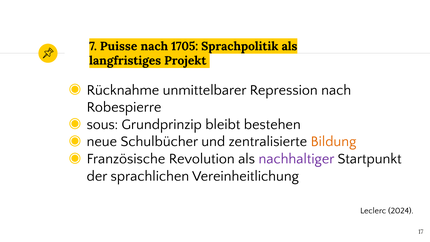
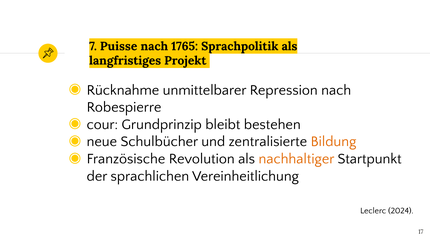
1705: 1705 -> 1765
sous: sous -> cour
nachhaltiger colour: purple -> orange
